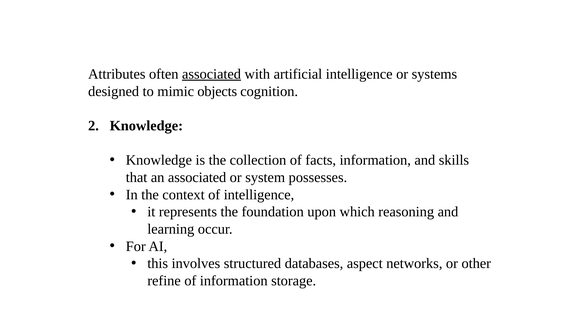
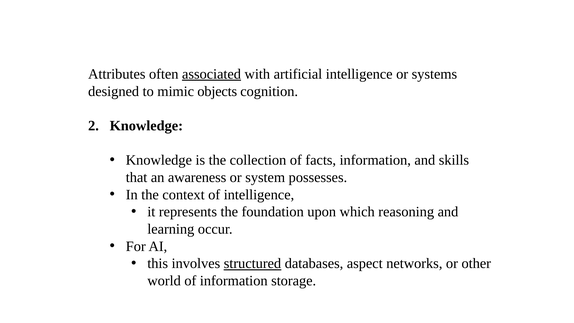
an associated: associated -> awareness
structured underline: none -> present
refine: refine -> world
